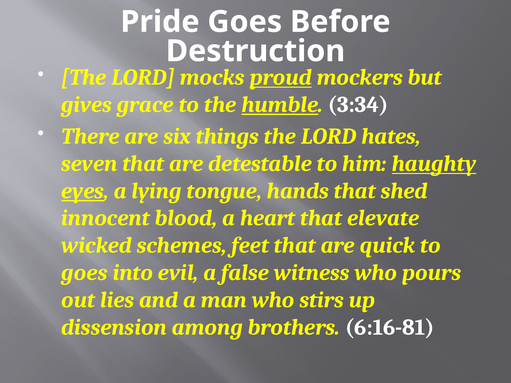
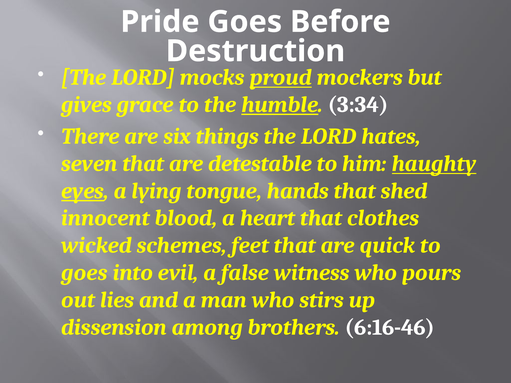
elevate: elevate -> clothes
6:16-81: 6:16-81 -> 6:16-46
